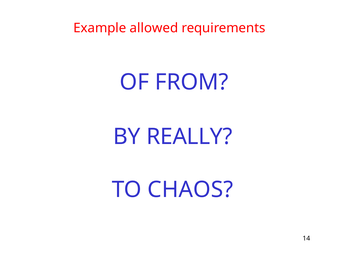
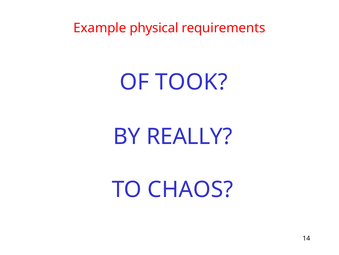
allowed: allowed -> physical
FROM: FROM -> TOOK
